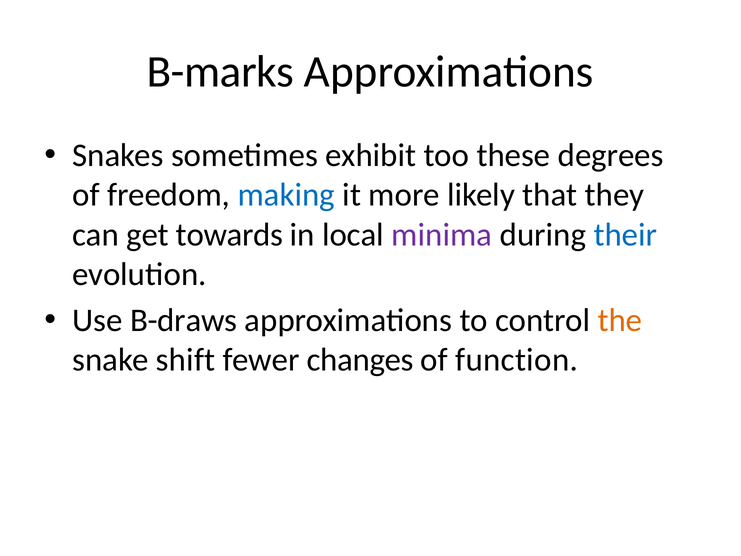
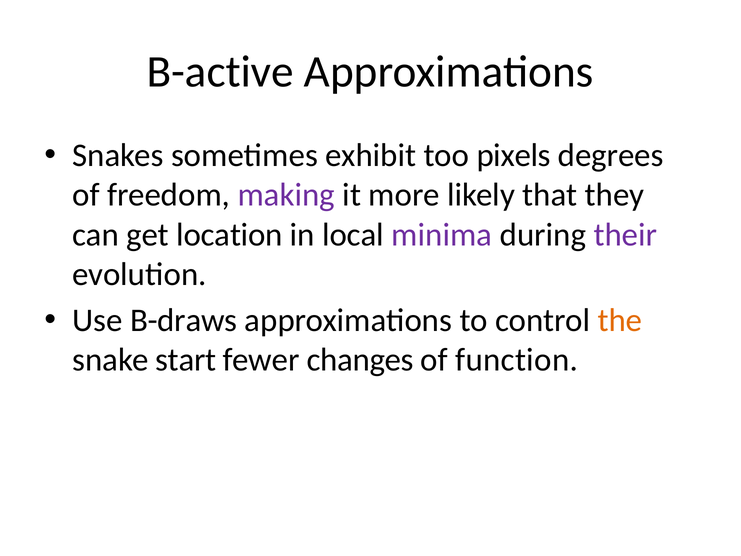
B-marks: B-marks -> B-active
these: these -> pixels
making colour: blue -> purple
towards: towards -> location
their colour: blue -> purple
shift: shift -> start
